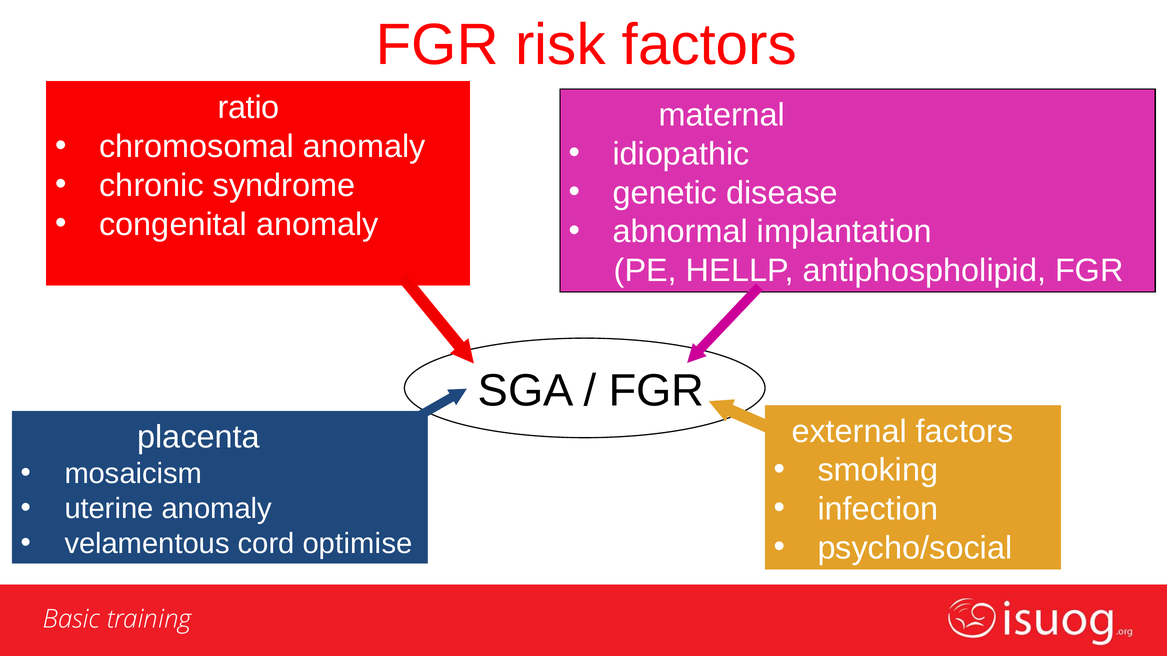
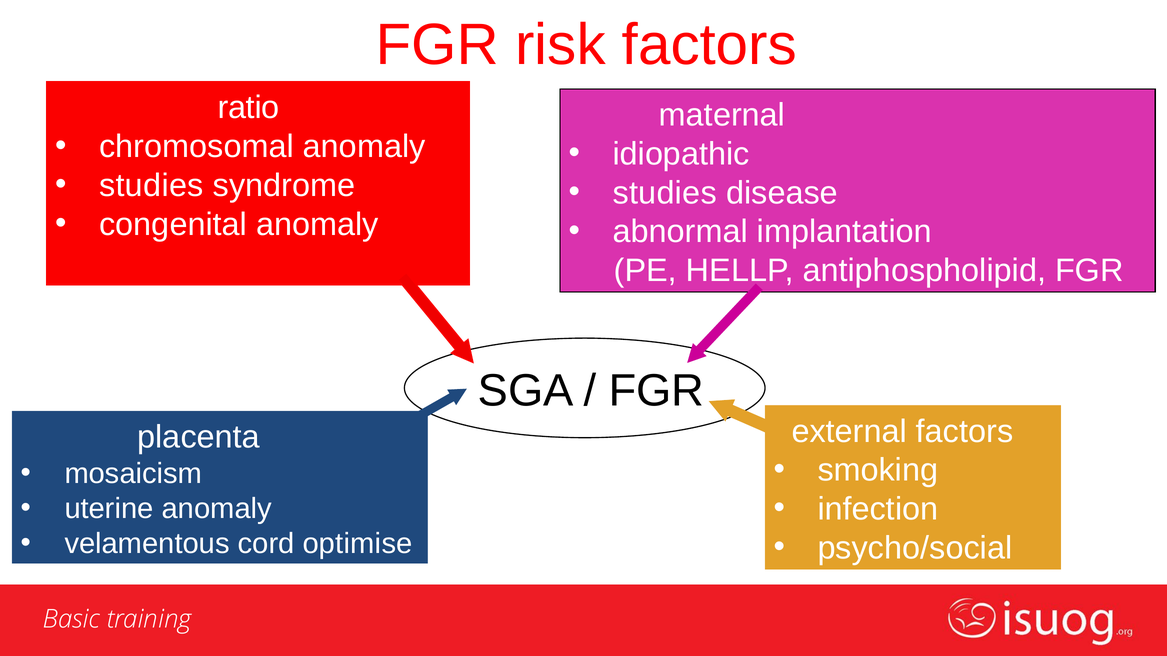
chronic at (152, 186): chronic -> studies
genetic at (665, 193): genetic -> studies
